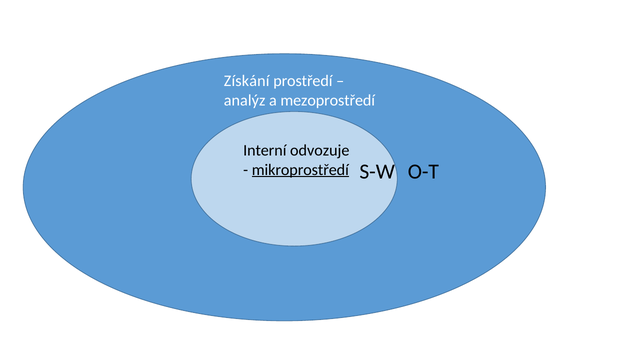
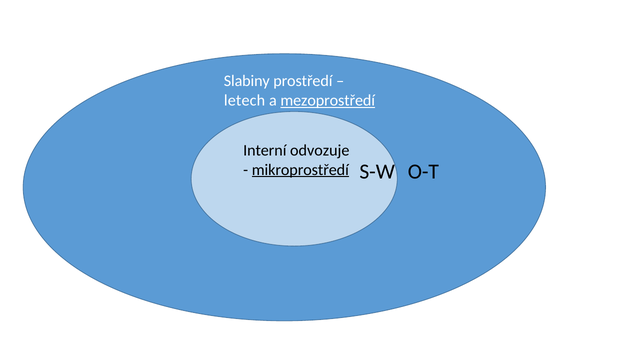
Získání: Získání -> Slabiny
analýz: analýz -> letech
mezoprostředí underline: none -> present
